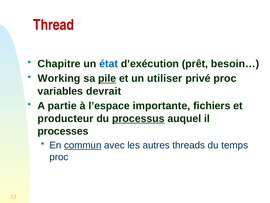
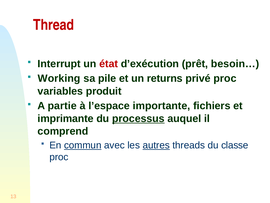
Chapitre: Chapitre -> Interrupt
état colour: blue -> red
pile underline: present -> none
utiliser: utiliser -> returns
devrait: devrait -> produit
producteur: producteur -> imprimante
processes: processes -> comprend
autres underline: none -> present
temps: temps -> classe
